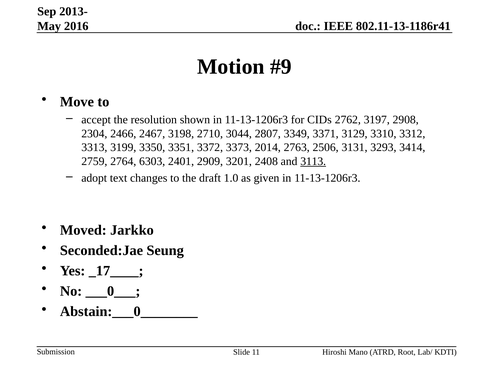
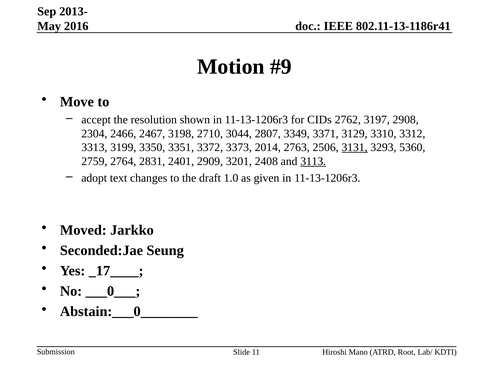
3131 underline: none -> present
3414: 3414 -> 5360
6303: 6303 -> 2831
